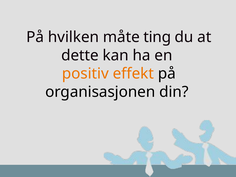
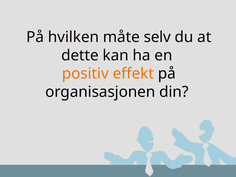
ting: ting -> selv
